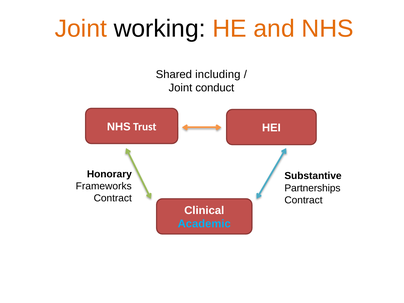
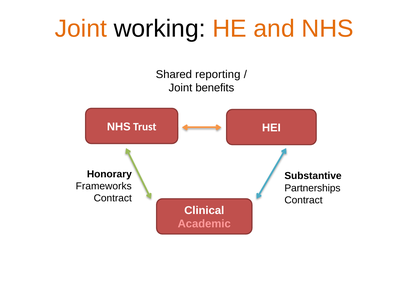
including: including -> reporting
conduct: conduct -> benefits
Academic colour: light blue -> pink
